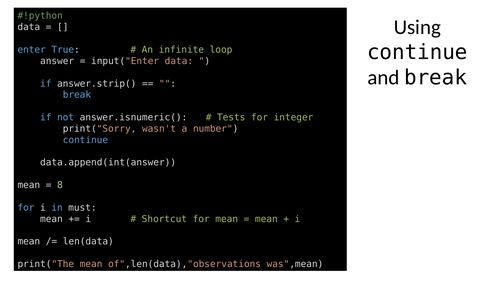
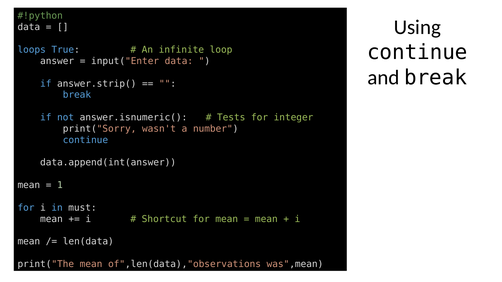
enter: enter -> loops
8: 8 -> 1
